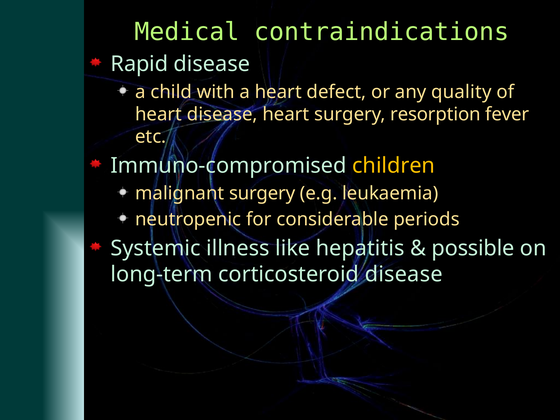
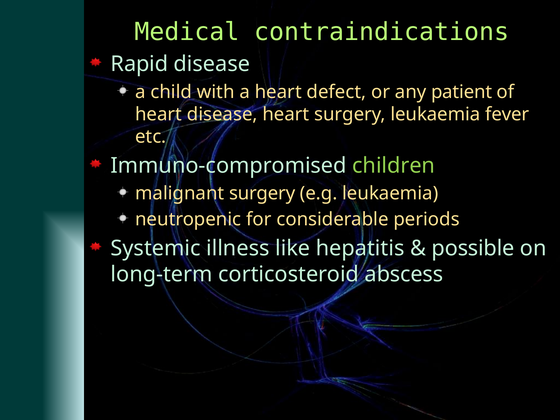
quality: quality -> patient
surgery resorption: resorption -> leukaemia
children colour: yellow -> light green
corticosteroid disease: disease -> abscess
